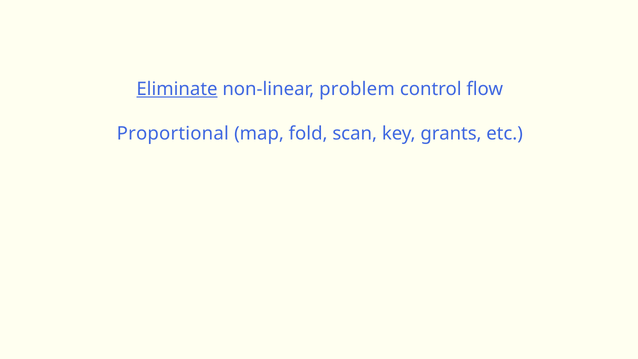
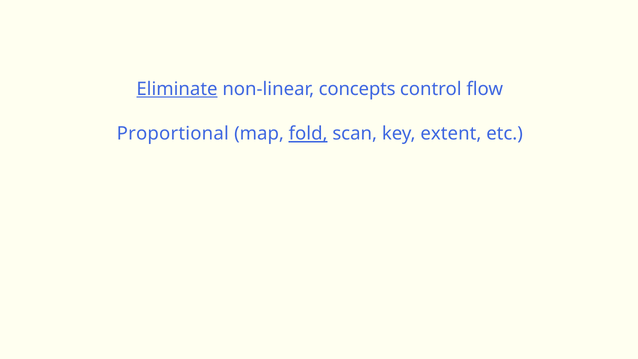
problem: problem -> concepts
fold underline: none -> present
grants: grants -> extent
